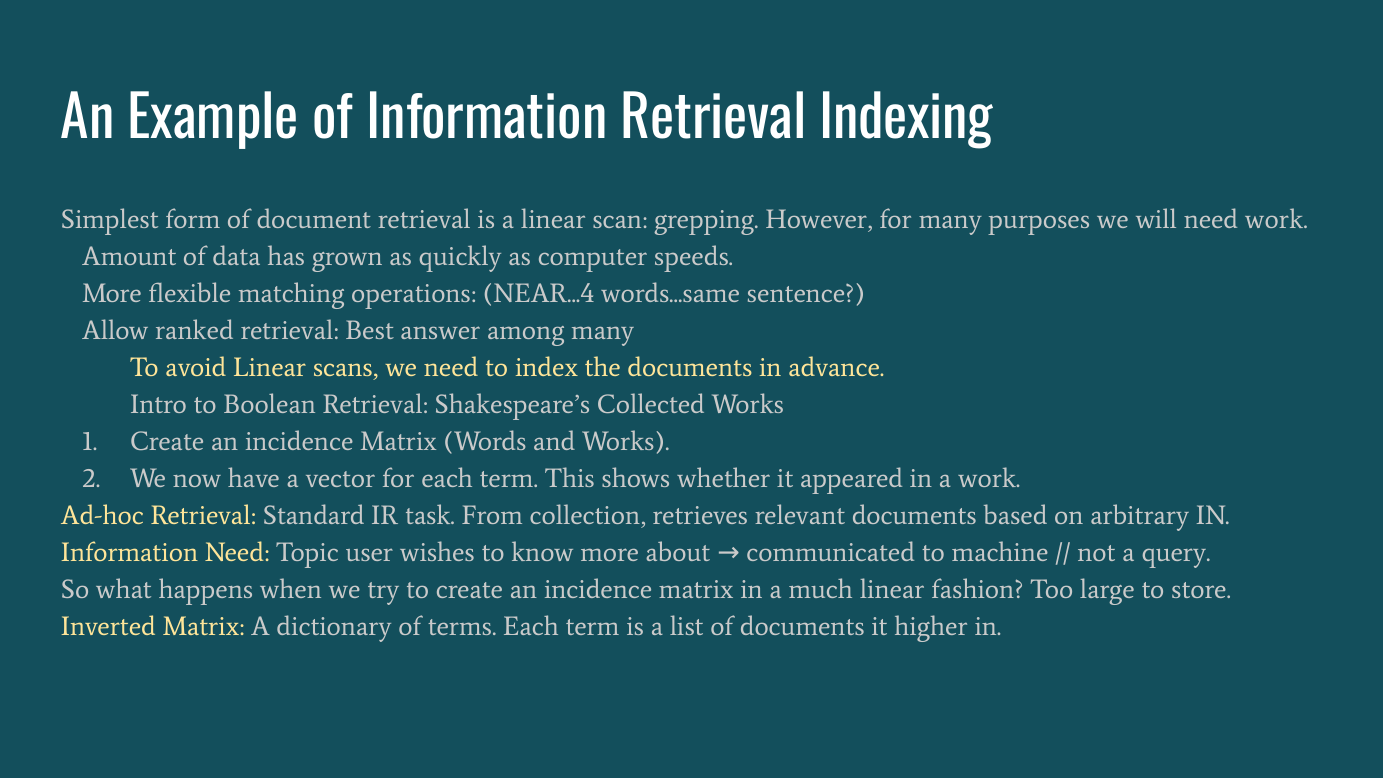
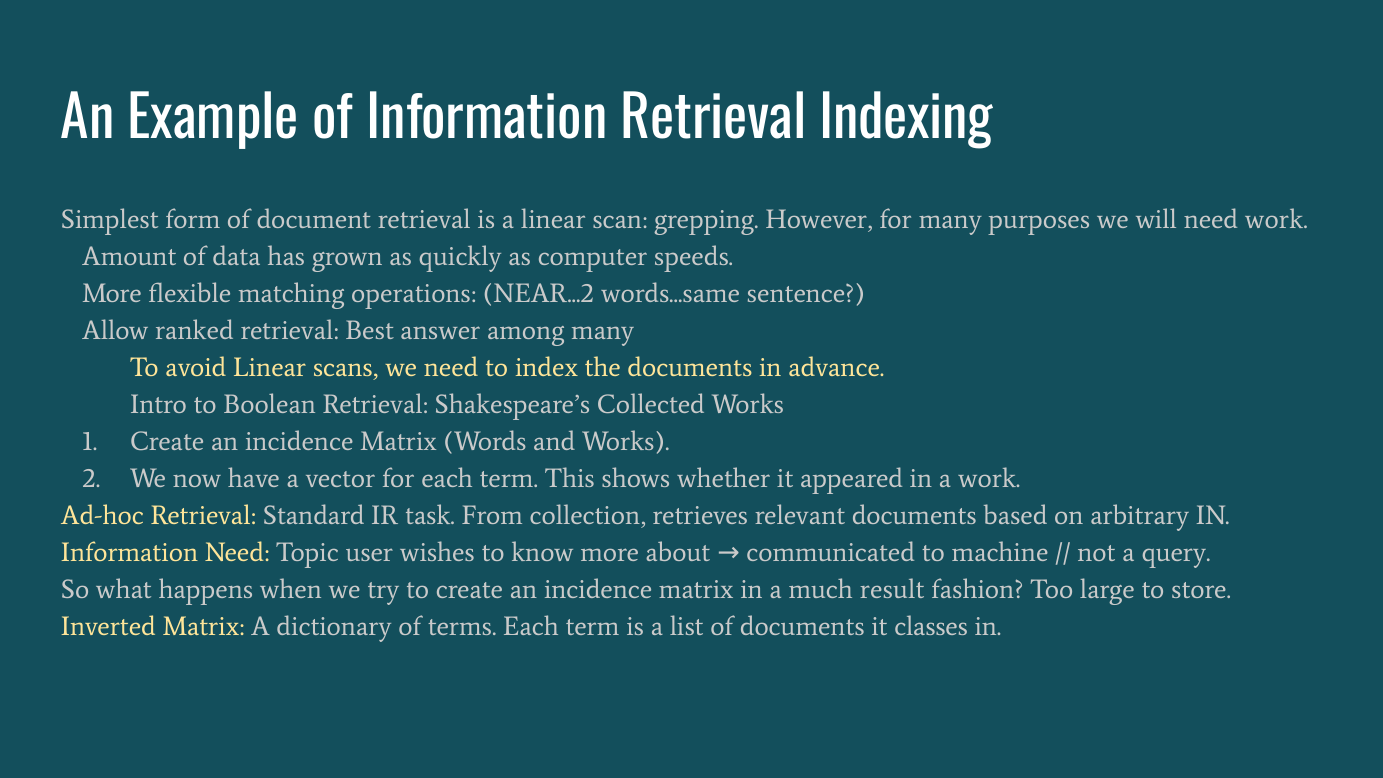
NEAR...4: NEAR...4 -> NEAR...2
much linear: linear -> result
higher: higher -> classes
